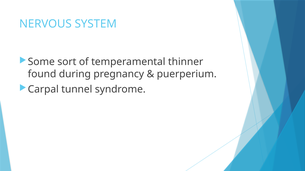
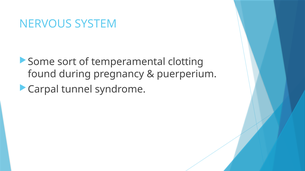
thinner: thinner -> clotting
